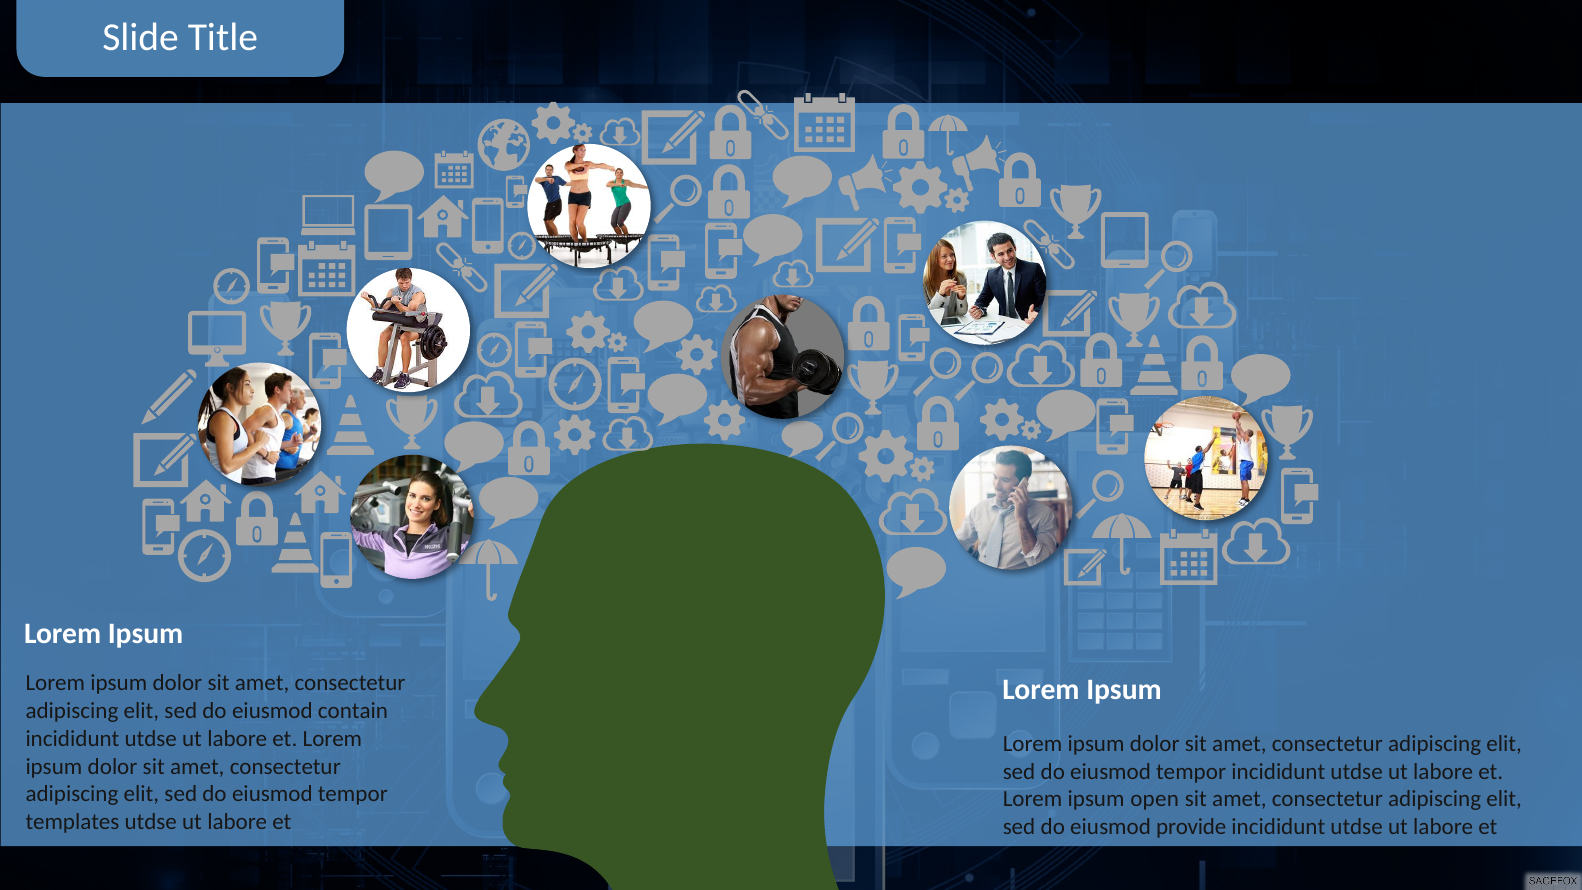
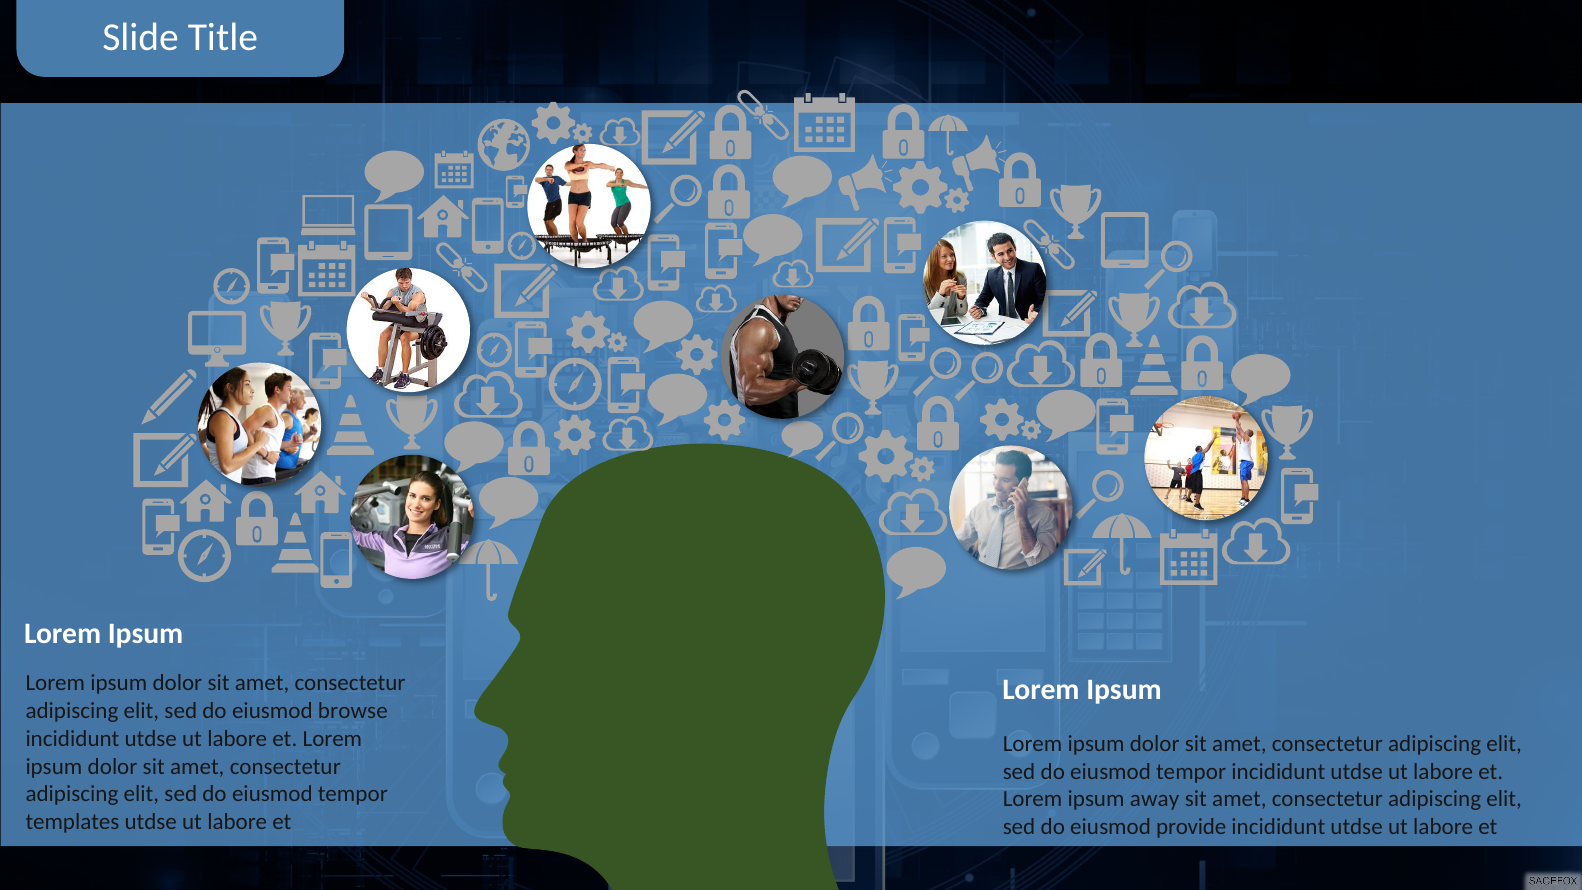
contain: contain -> browse
open: open -> away
